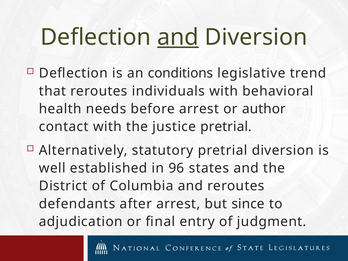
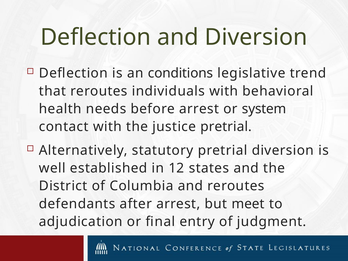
and at (178, 37) underline: present -> none
author: author -> system
96: 96 -> 12
since: since -> meet
